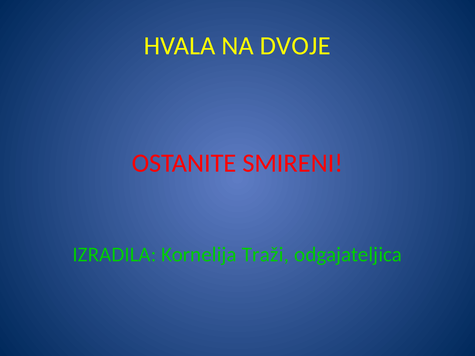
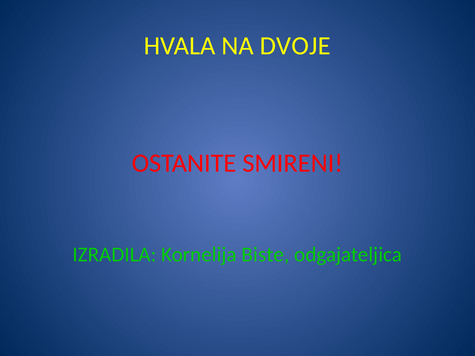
Traži: Traži -> Biste
